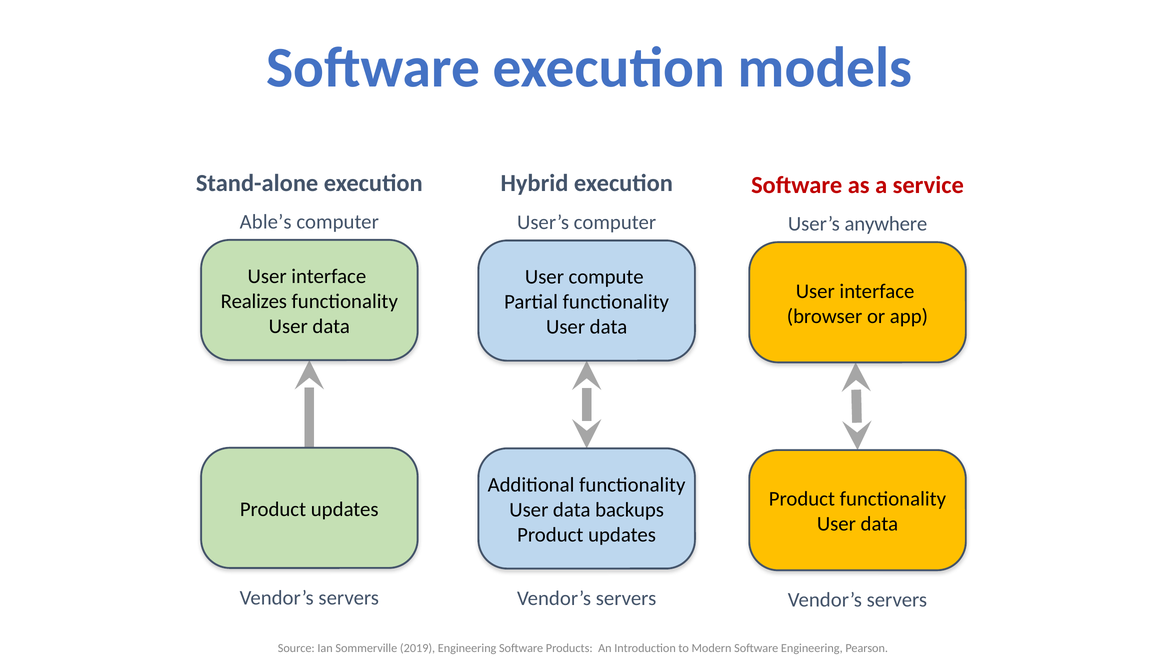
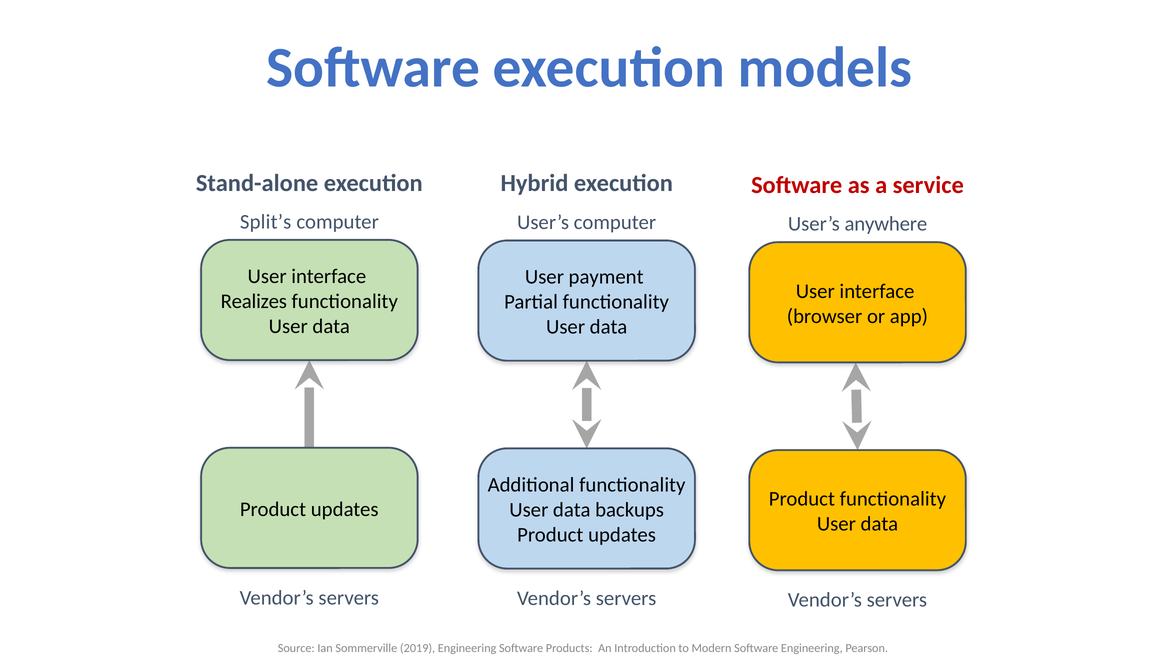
Able’s: Able’s -> Split’s
compute: compute -> payment
